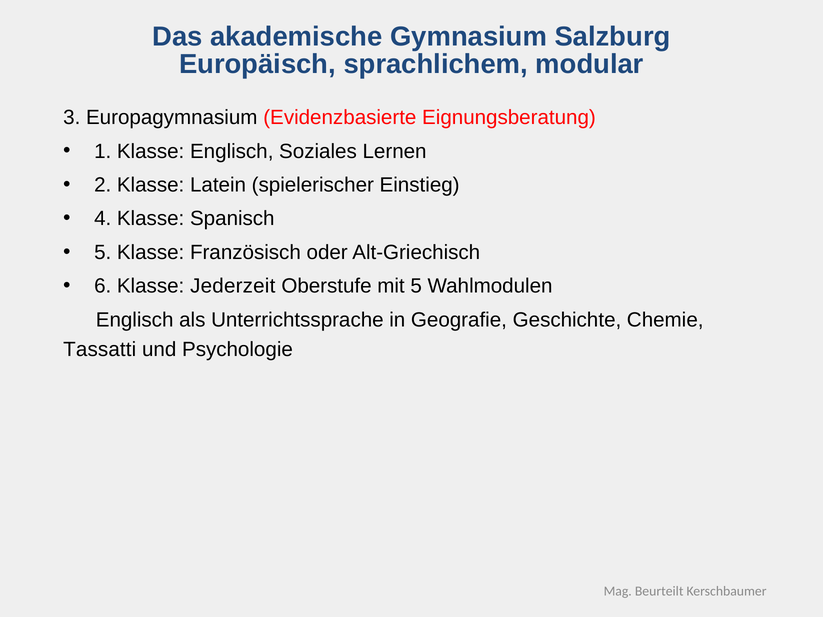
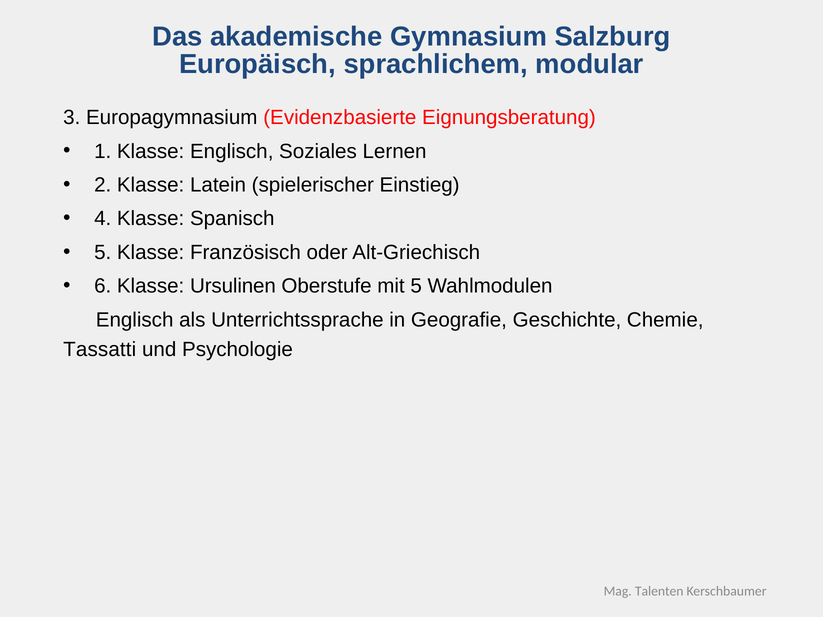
Jederzeit: Jederzeit -> Ursulinen
Beurteilt: Beurteilt -> Talenten
